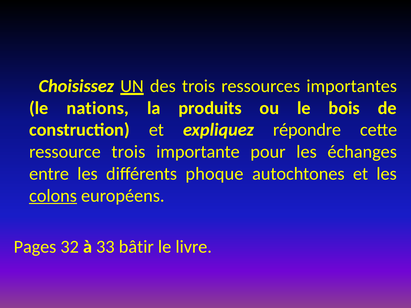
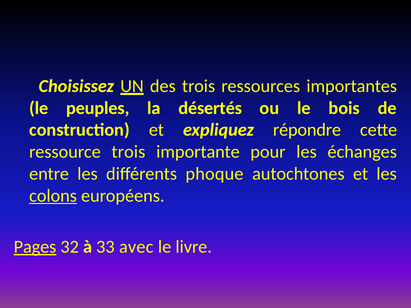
nations: nations -> peuples
produits: produits -> désertés
Pages underline: none -> present
bâtir: bâtir -> avec
